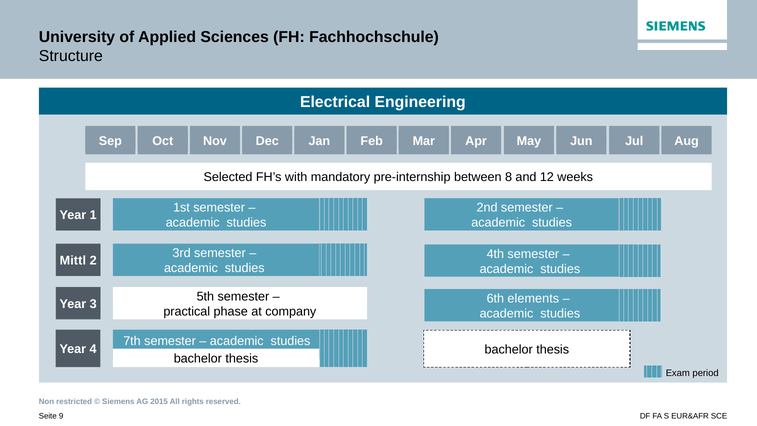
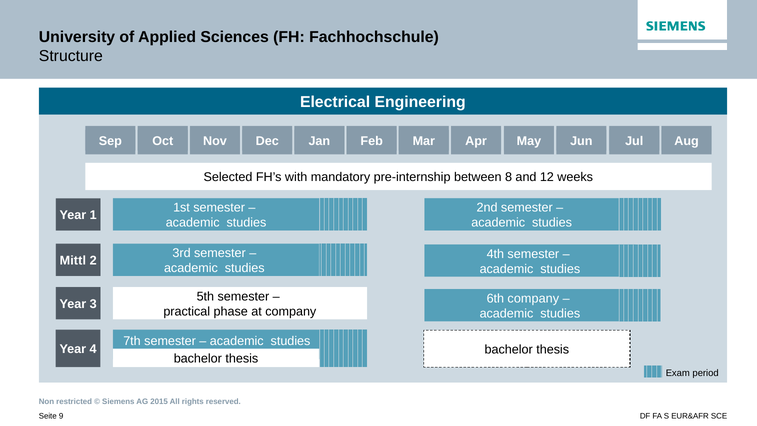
6th elements: elements -> company
